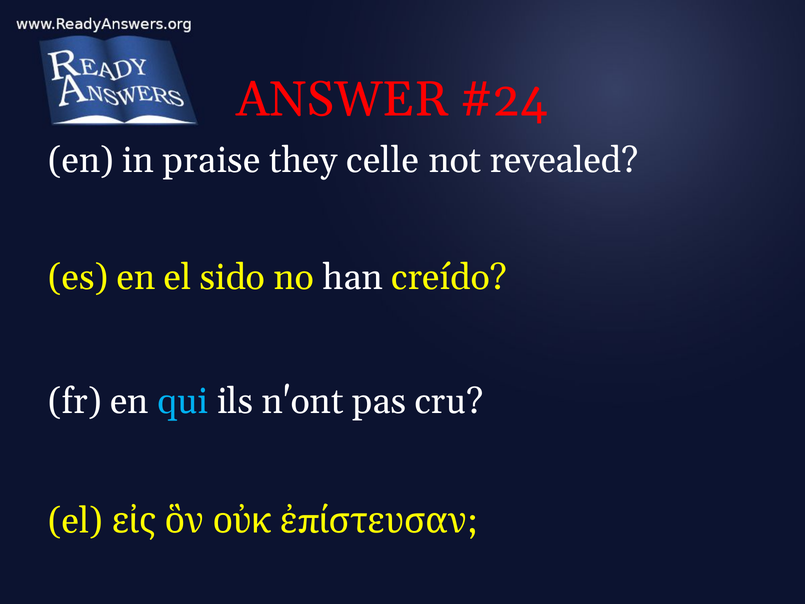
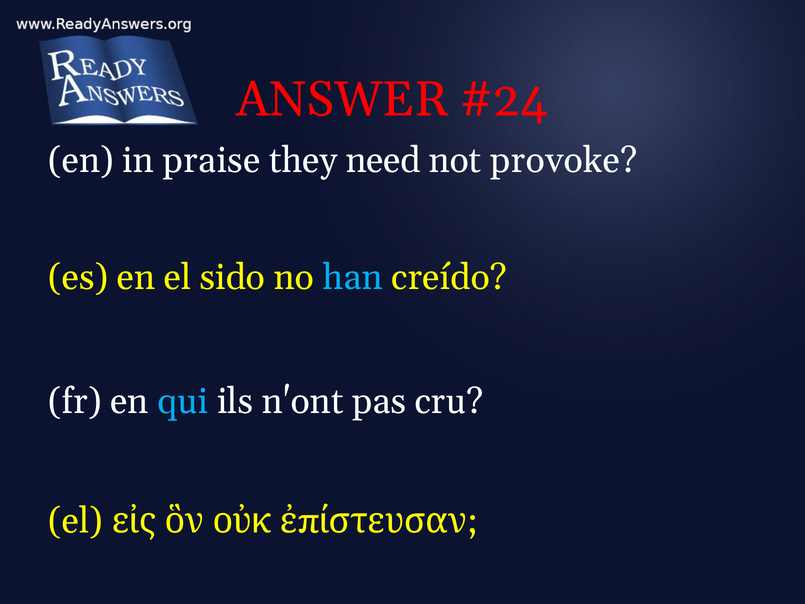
celle: celle -> need
revealed: revealed -> provoke
han colour: white -> light blue
